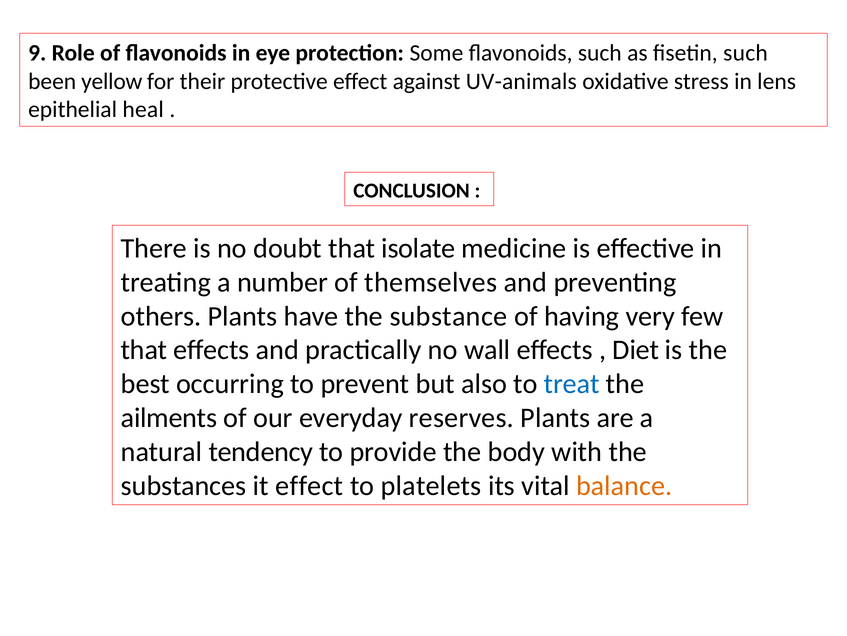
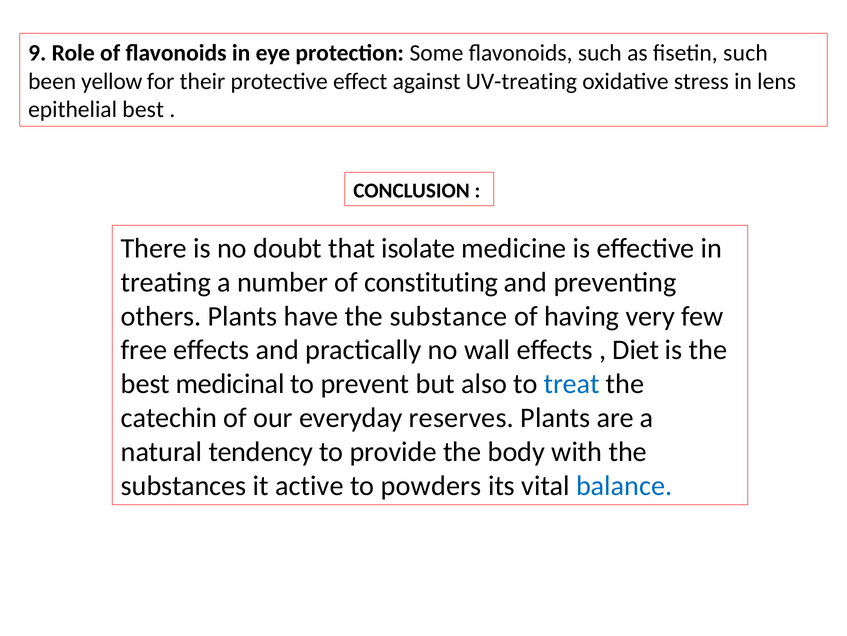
UV-animals: UV-animals -> UV-treating
epithelial heal: heal -> best
themselves: themselves -> constituting
that at (144, 350): that -> free
occurring: occurring -> medicinal
ailments: ailments -> catechin
it effect: effect -> active
platelets: platelets -> powders
balance colour: orange -> blue
